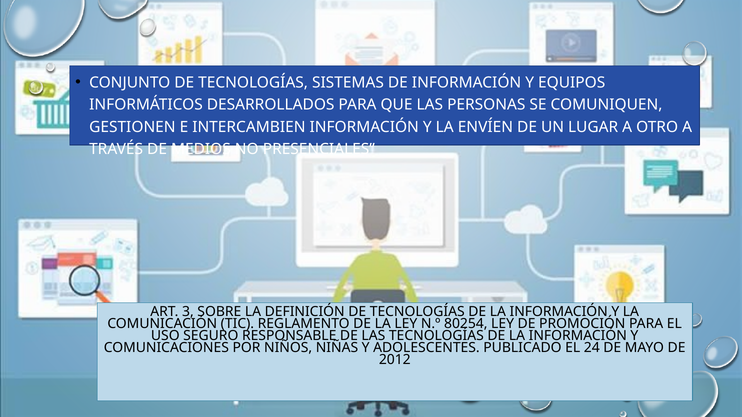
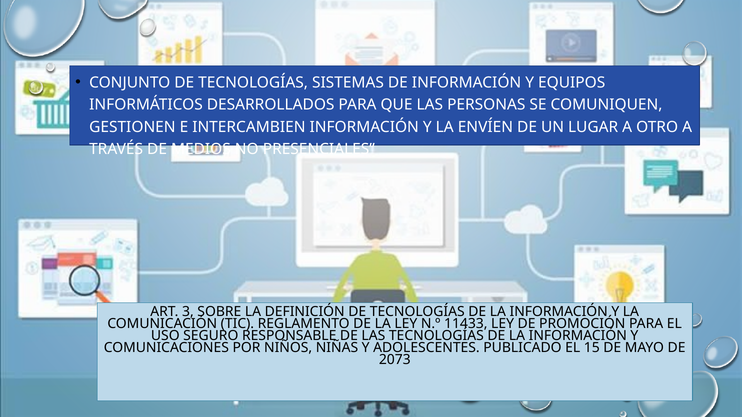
80254: 80254 -> 11433
24: 24 -> 15
2012: 2012 -> 2073
